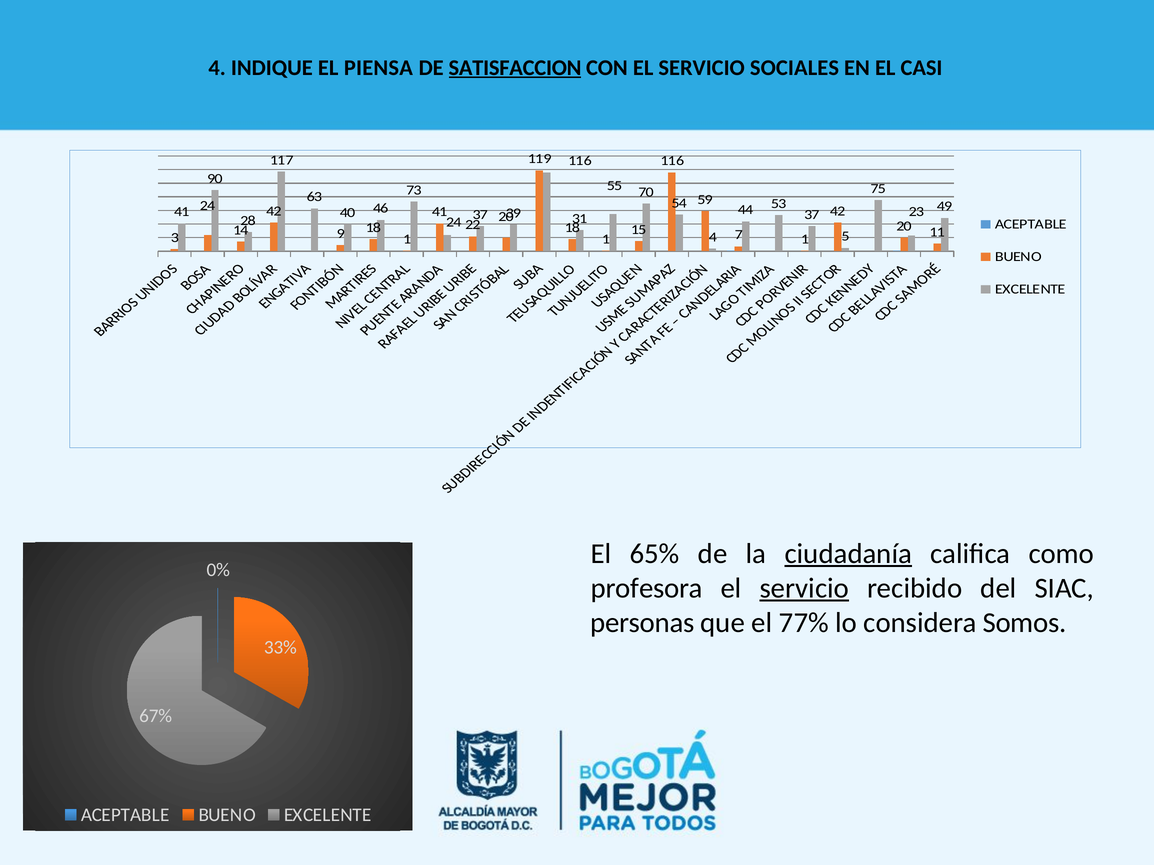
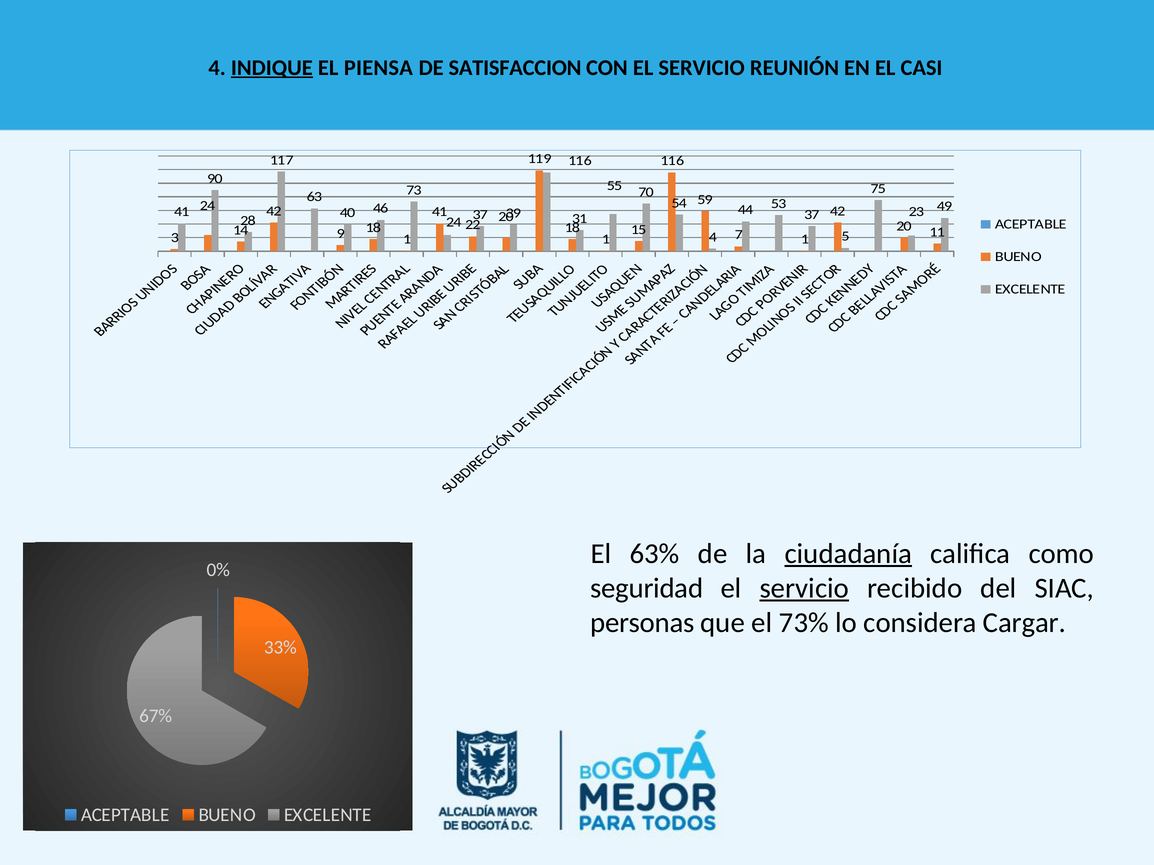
INDIQUE underline: none -> present
SATISFACCION underline: present -> none
SOCIALES: SOCIALES -> REUNIÓN
65%: 65% -> 63%
profesora: profesora -> seguridad
77%: 77% -> 73%
Somos: Somos -> Cargar
